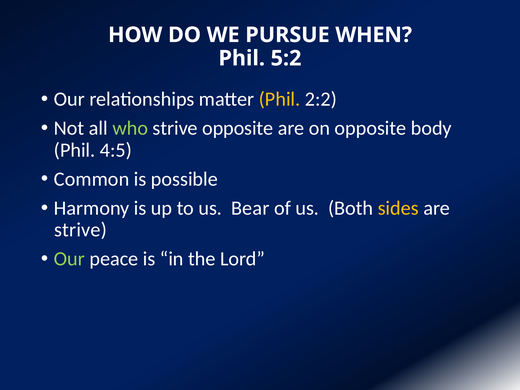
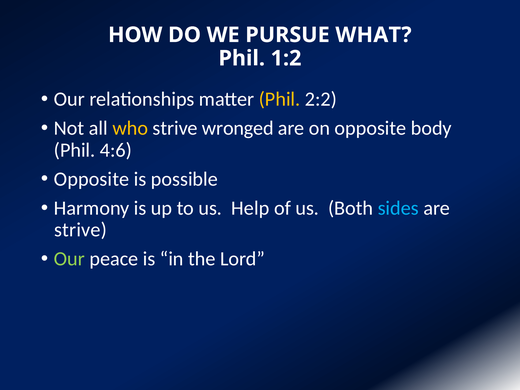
WHEN: WHEN -> WHAT
5:2: 5:2 -> 1:2
who colour: light green -> yellow
strive opposite: opposite -> wronged
4:5: 4:5 -> 4:6
Common at (92, 179): Common -> Opposite
Bear: Bear -> Help
sides colour: yellow -> light blue
